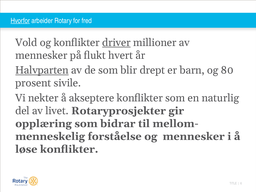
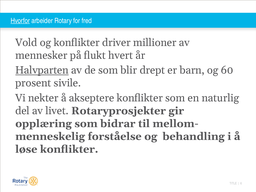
driver underline: present -> none
80: 80 -> 60
og mennesker: mennesker -> behandling
